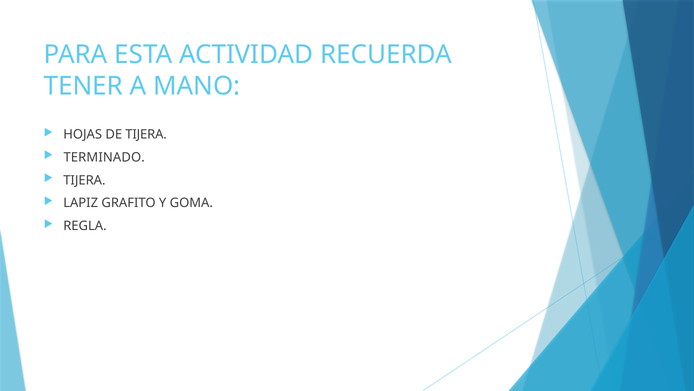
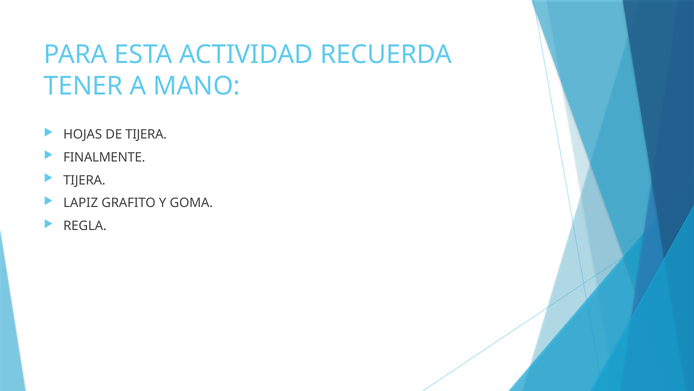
TERMINADO: TERMINADO -> FINALMENTE
